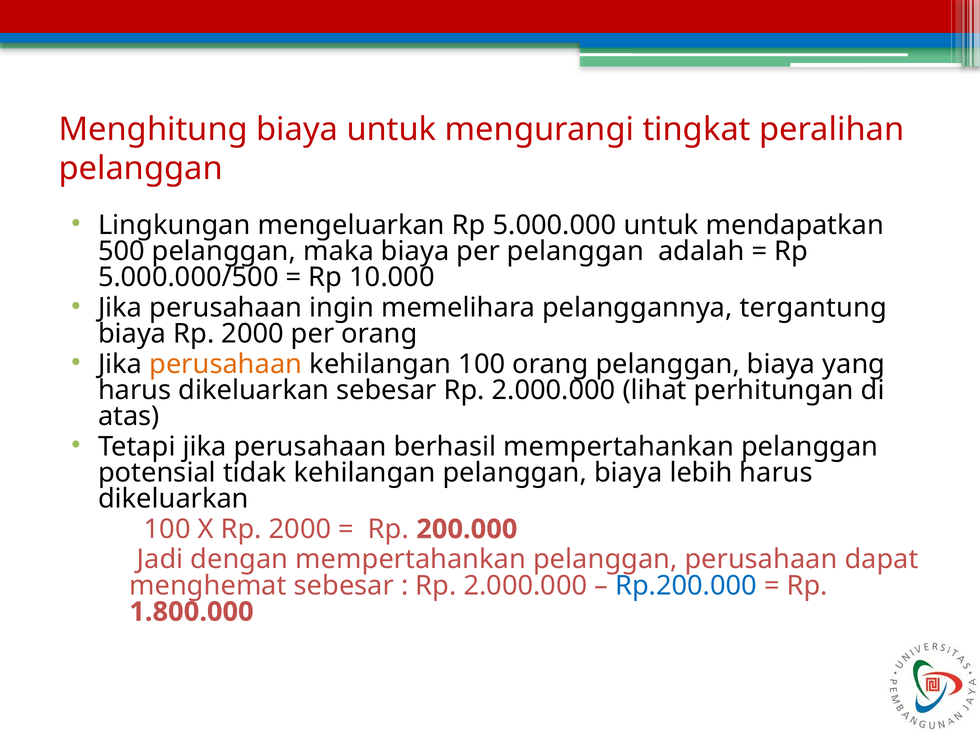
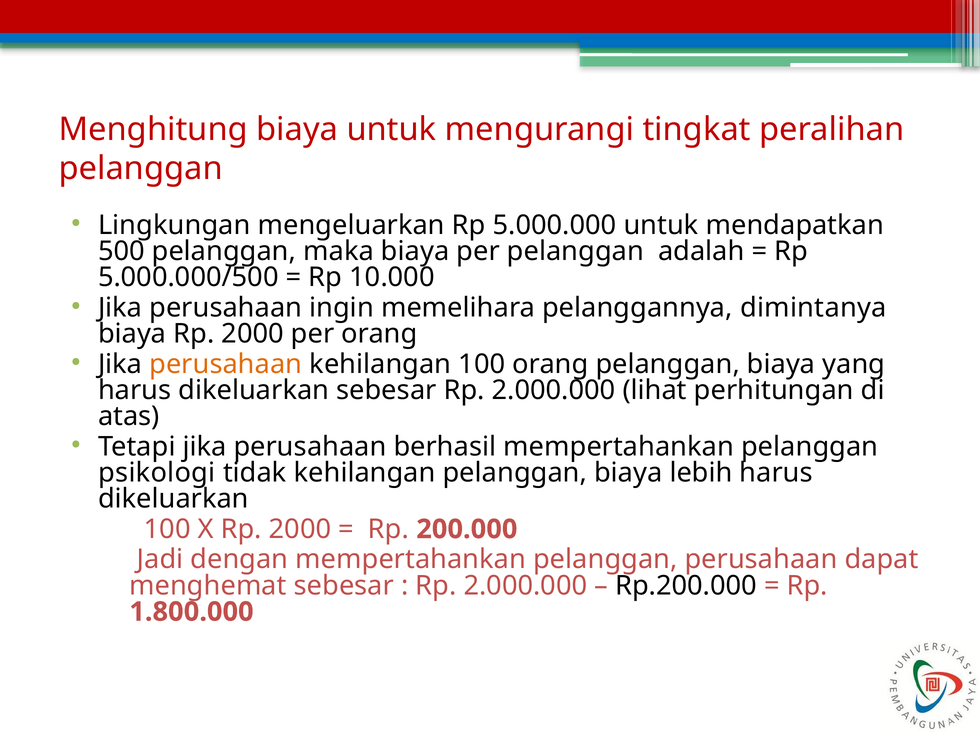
tergantung: tergantung -> dimintanya
potensial: potensial -> psikologi
Rp.200.000 colour: blue -> black
